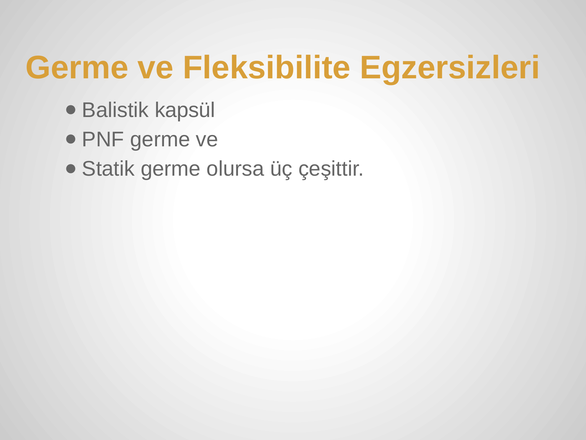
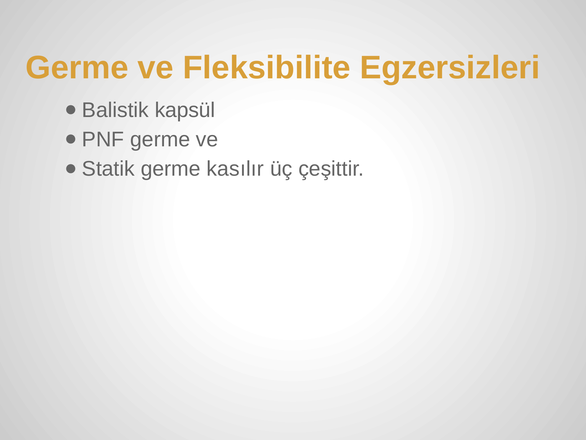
olursa: olursa -> kasılır
